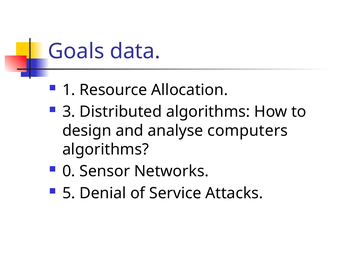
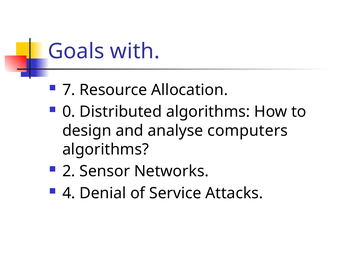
data: data -> with
1: 1 -> 7
3: 3 -> 0
0: 0 -> 2
5: 5 -> 4
